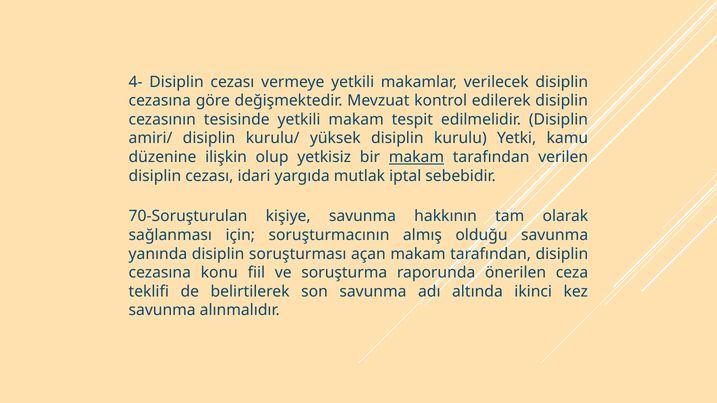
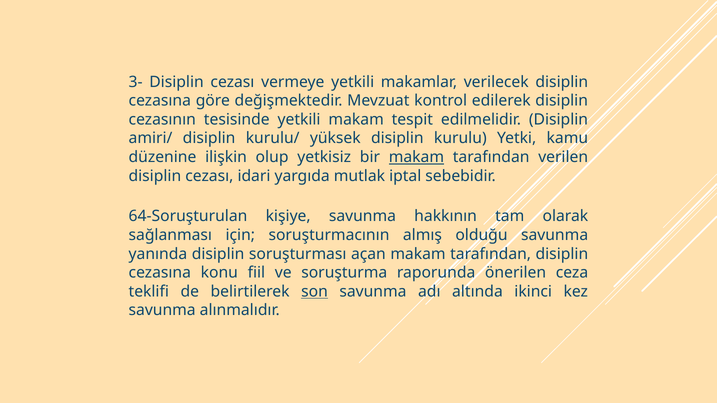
4-: 4- -> 3-
70-Soruşturulan: 70-Soruşturulan -> 64-Soruşturulan
son underline: none -> present
